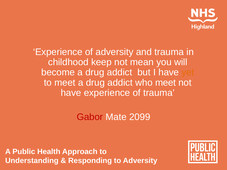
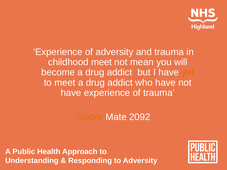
childhood keep: keep -> meet
who meet: meet -> have
Gabor colour: red -> orange
2099: 2099 -> 2092
